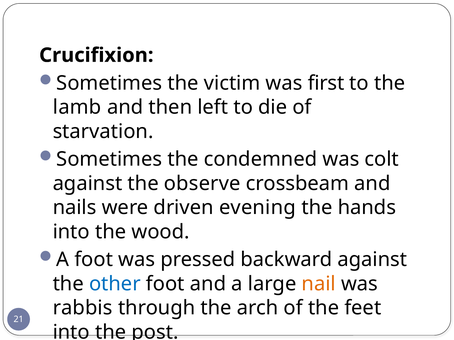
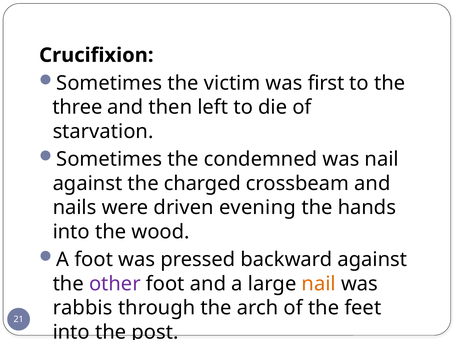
lamb: lamb -> three
was colt: colt -> nail
observe: observe -> charged
other colour: blue -> purple
